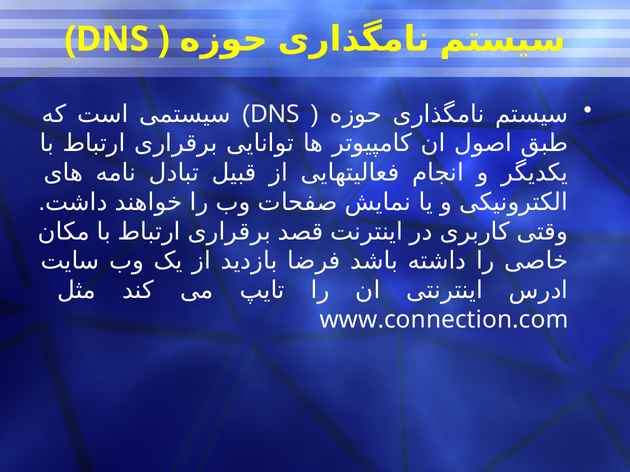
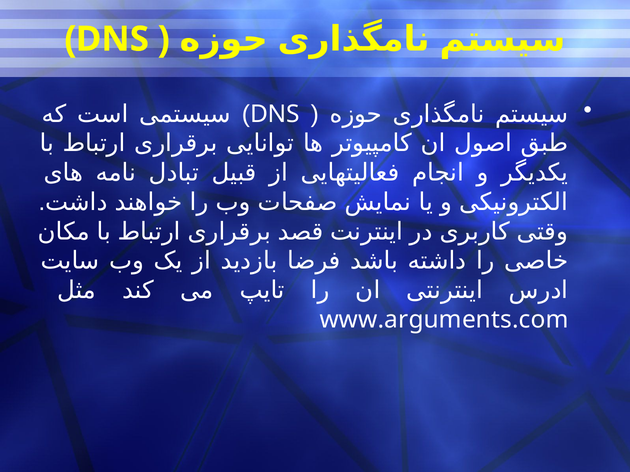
www.connection.com: www.connection.com -> www.arguments.com
